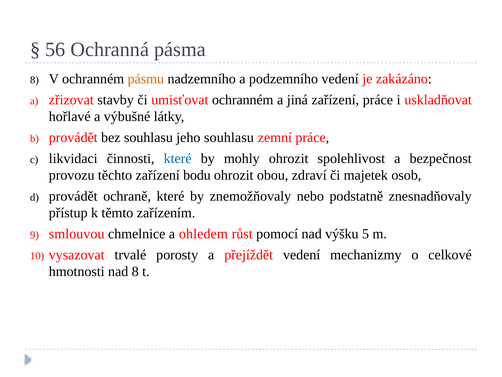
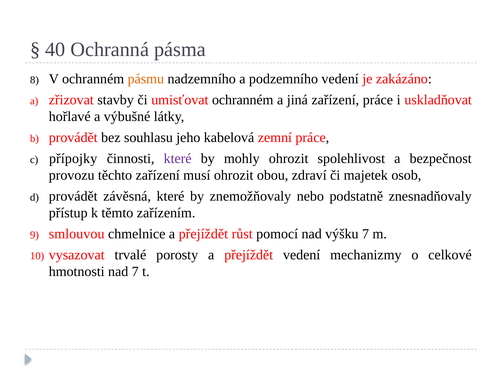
56: 56 -> 40
jeho souhlasu: souhlasu -> kabelová
likvidaci: likvidaci -> přípojky
které at (178, 158) colour: blue -> purple
bodu: bodu -> musí
ochraně: ochraně -> závěsná
chmelnice a ohledem: ohledem -> přejíždět
výšku 5: 5 -> 7
nad 8: 8 -> 7
